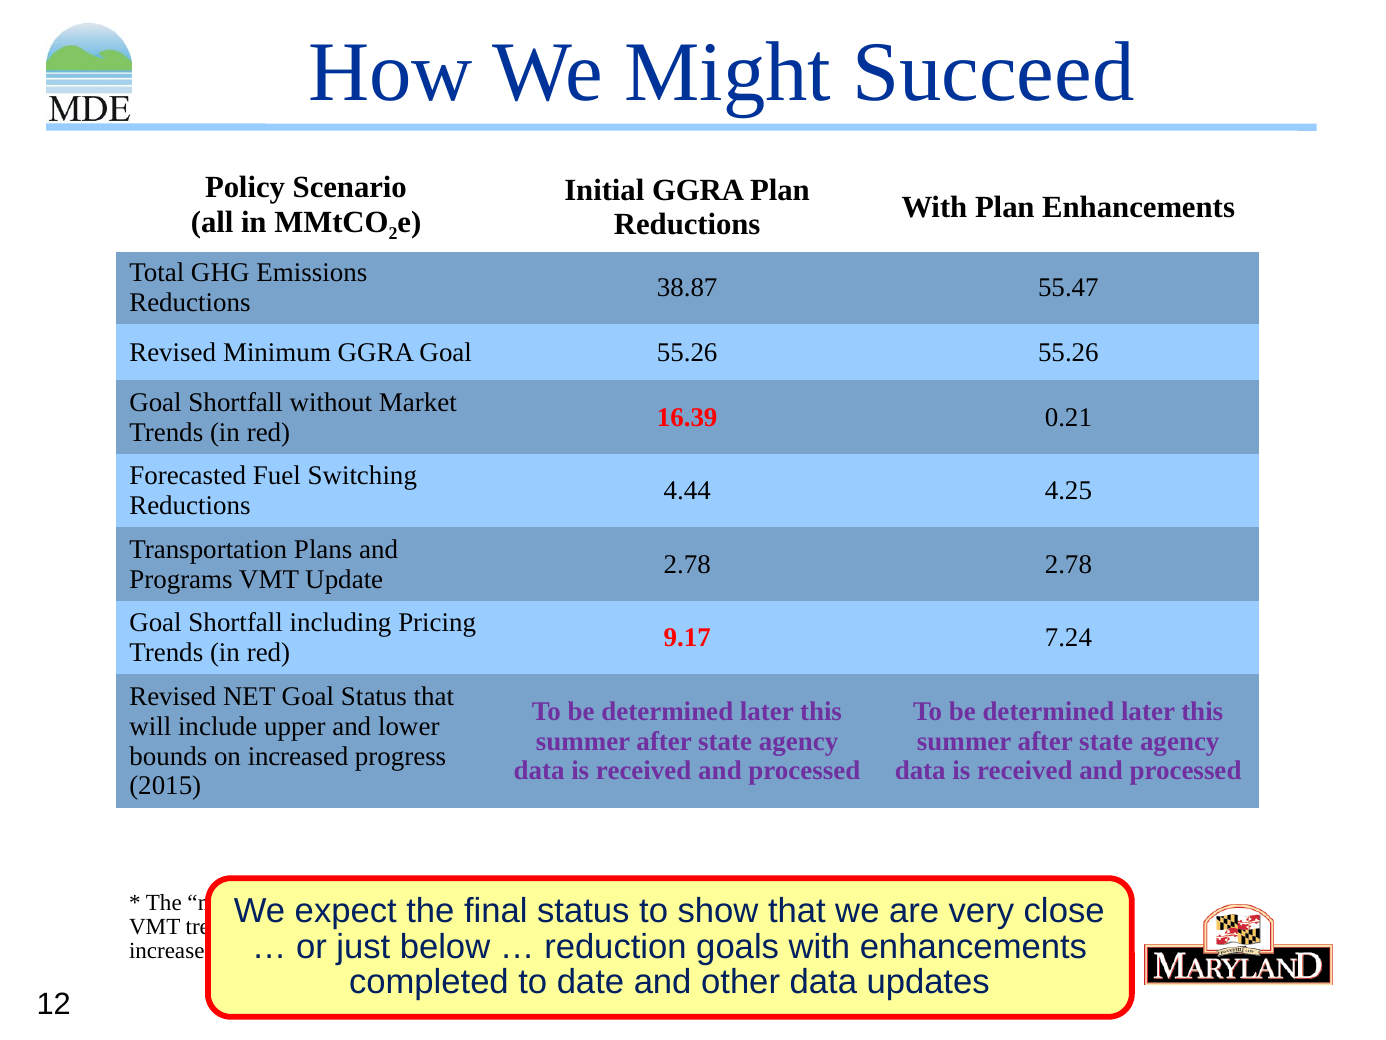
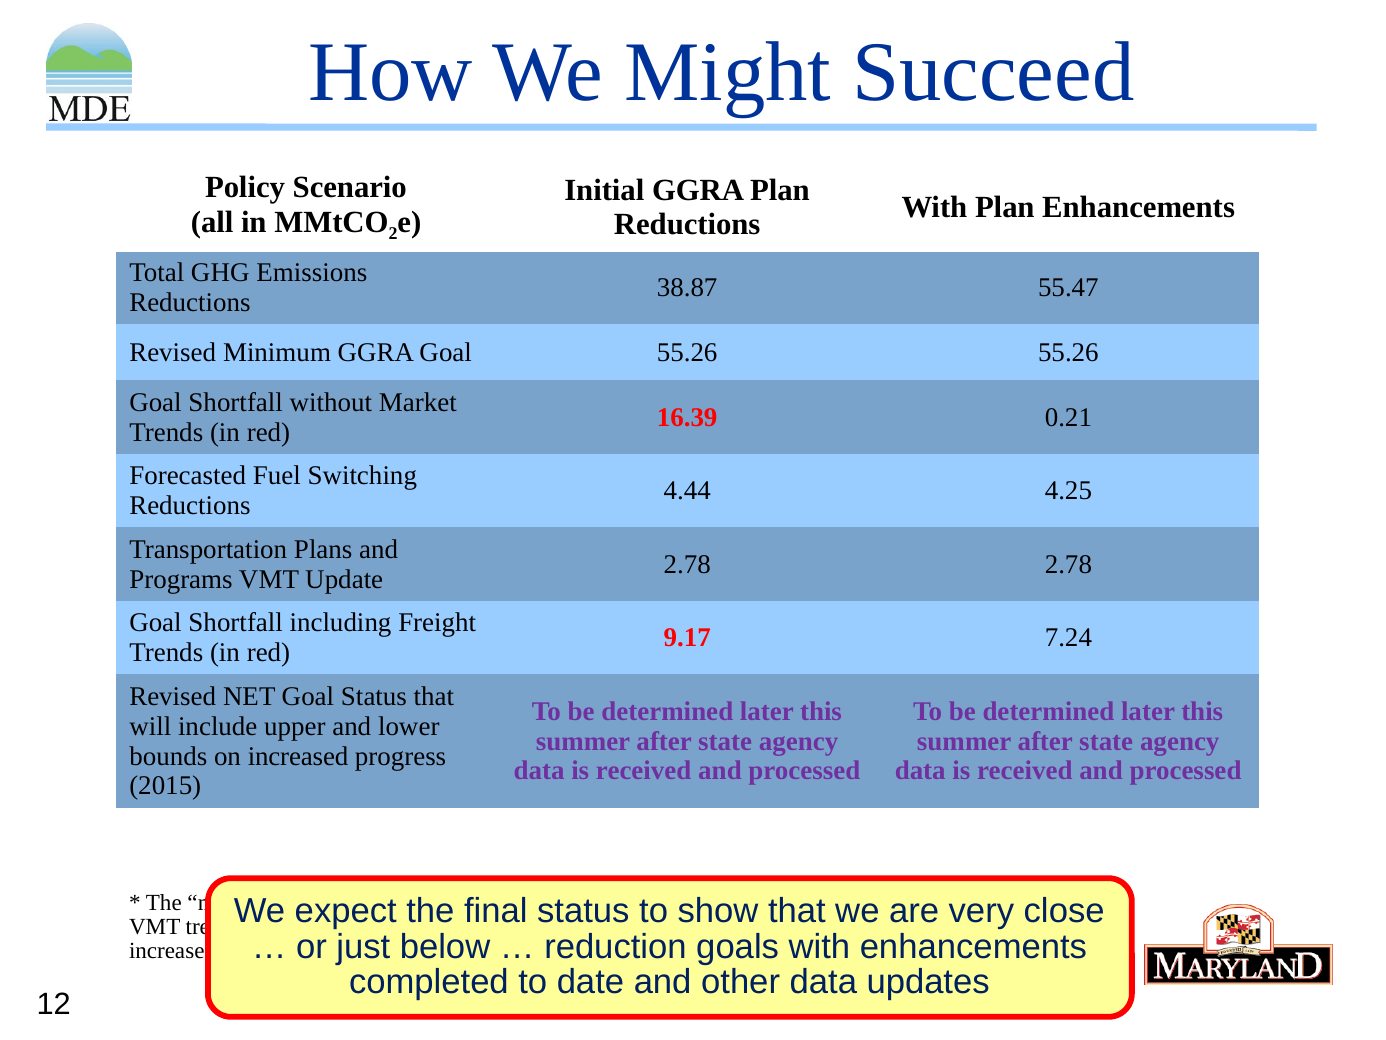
Pricing: Pricing -> Freight
